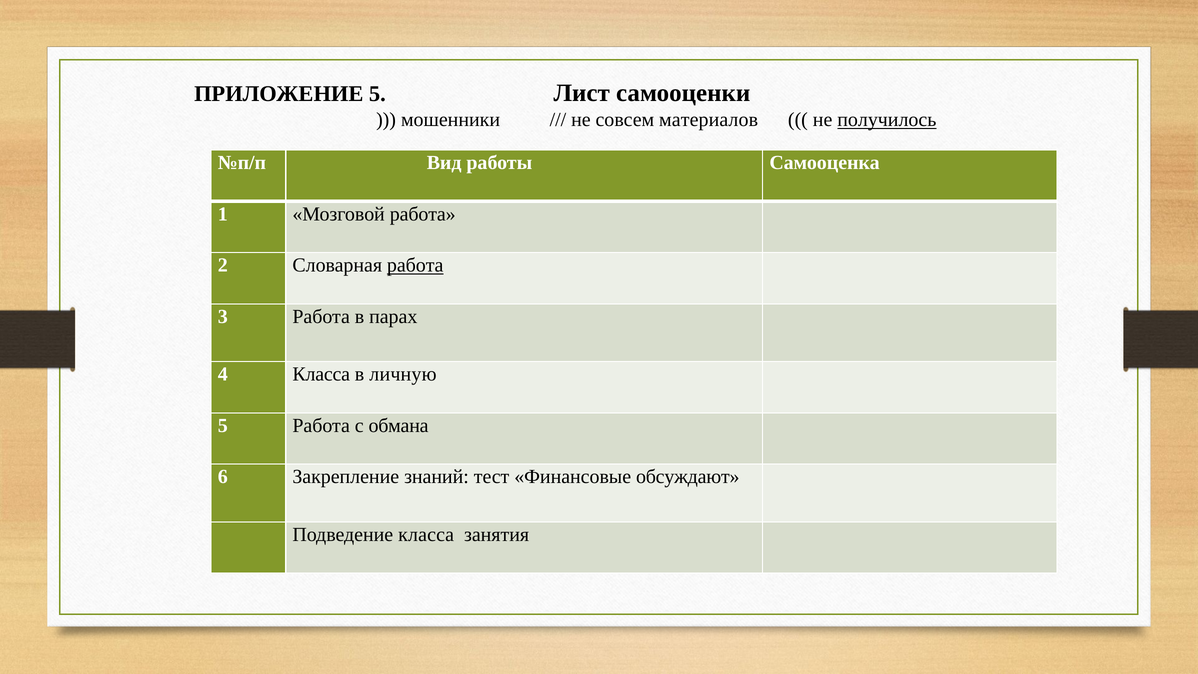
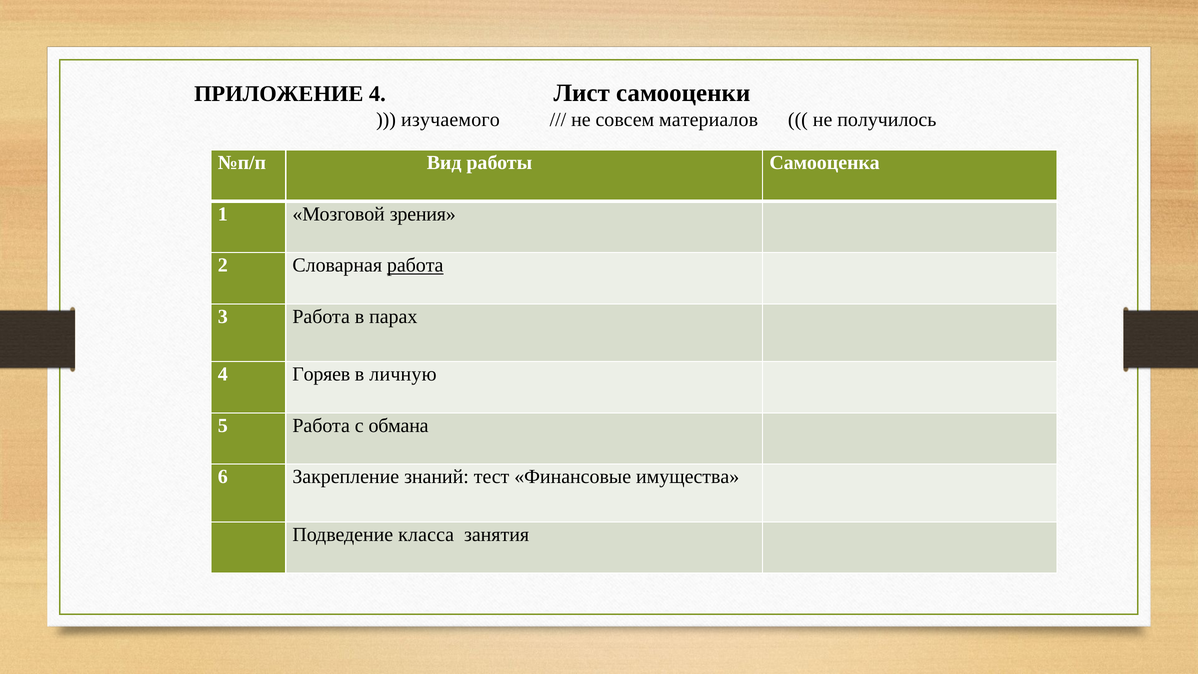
ПРИЛОЖЕНИЕ 5: 5 -> 4
мошенники: мошенники -> изучаемого
получилось underline: present -> none
Мозговой работа: работа -> зрения
4 Класса: Класса -> Горяев
обсуждают: обсуждают -> имущества
